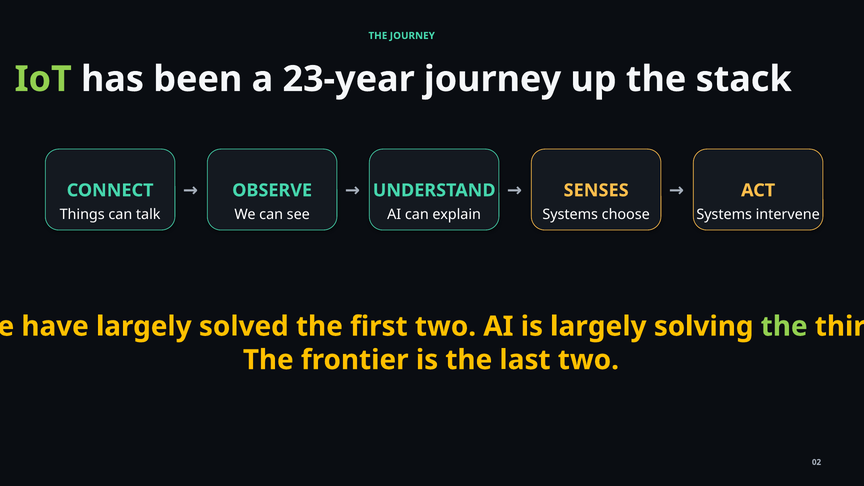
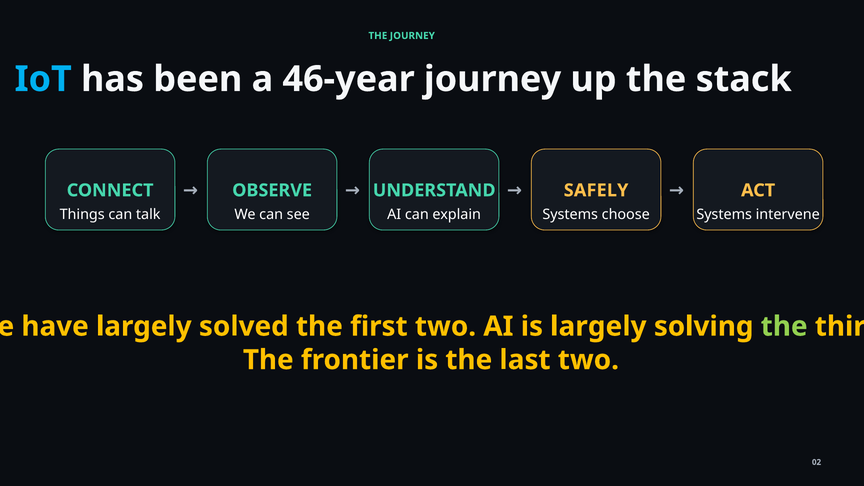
IoT colour: light green -> light blue
23-year: 23-year -> 46-year
SENSES: SENSES -> SAFELY
